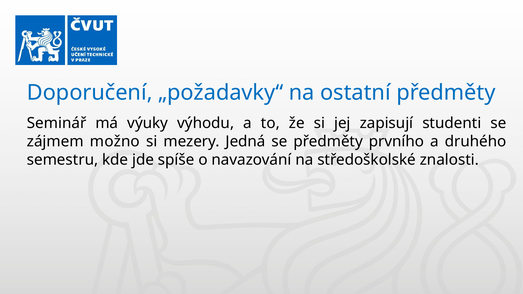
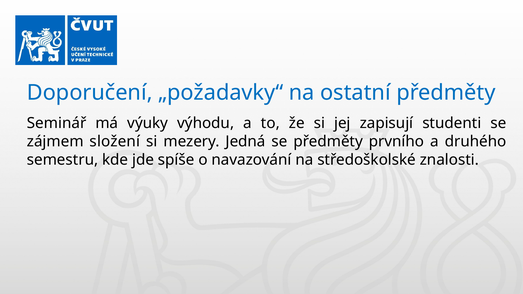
možno: možno -> složení
